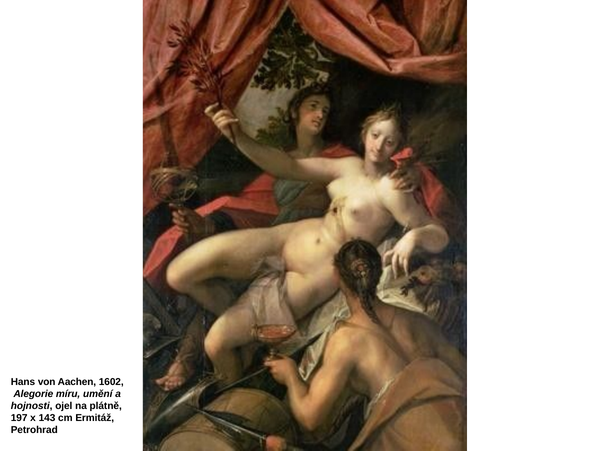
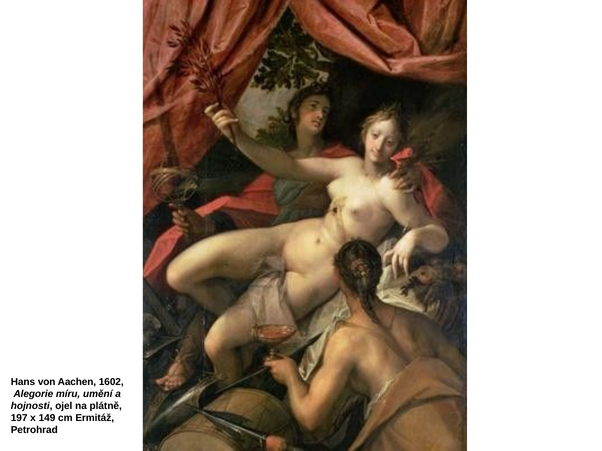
143: 143 -> 149
